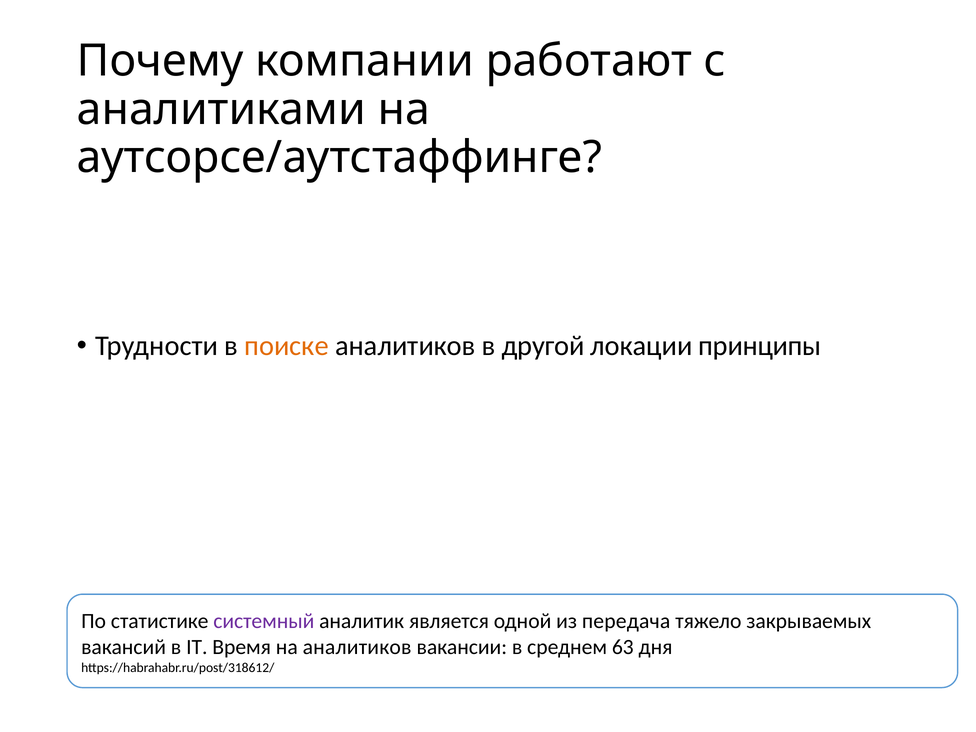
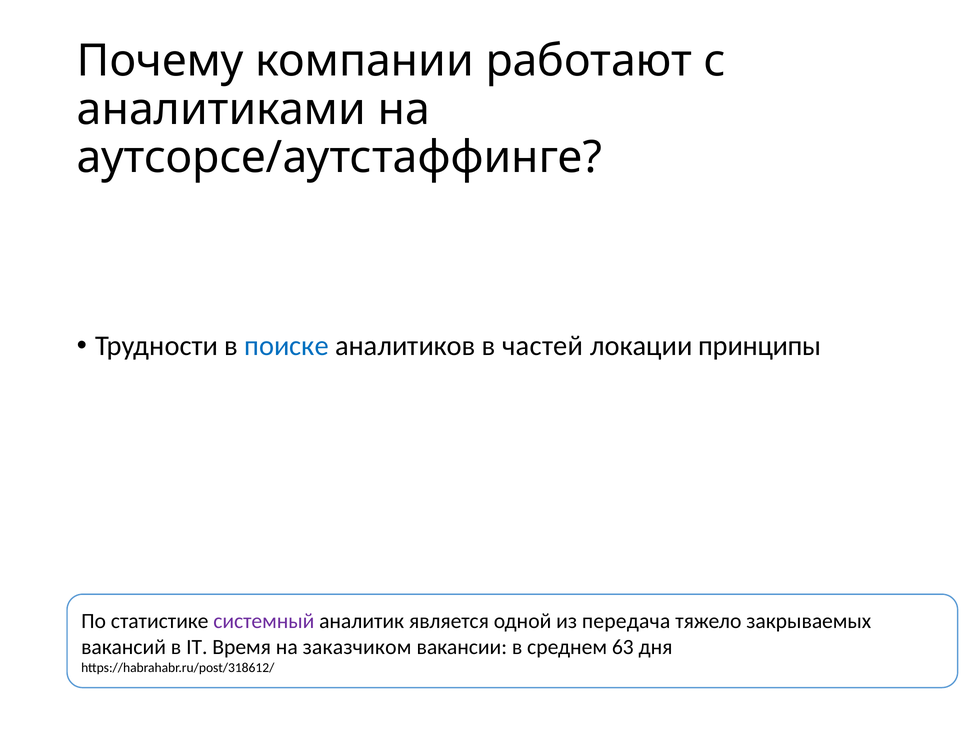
поиске colour: orange -> blue
другой: другой -> частей
на аналитиков: аналитиков -> заказчиком
